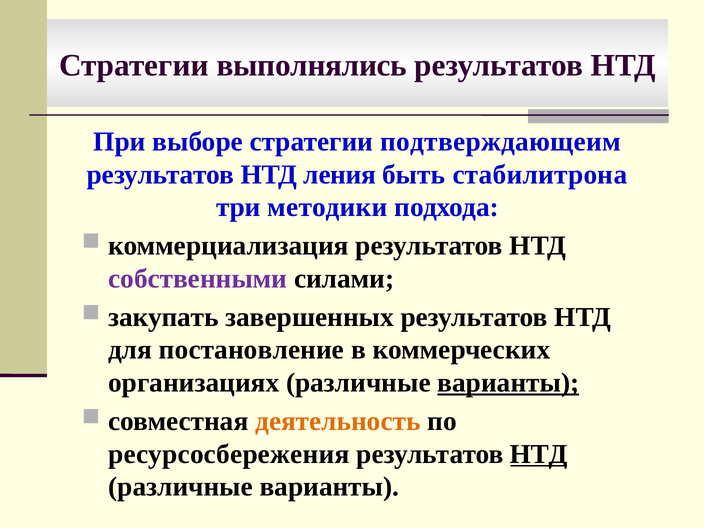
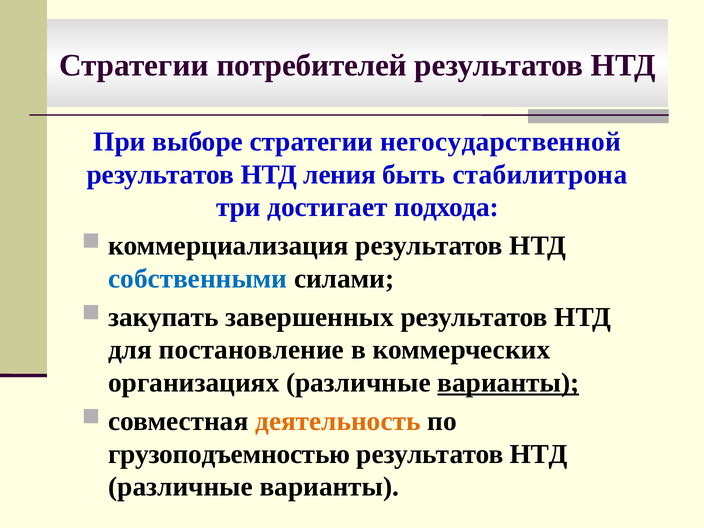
выполнялись: выполнялись -> потребителей
подтверждающеим: подтверждающеим -> негосударственной
методики: методики -> достигает
собственными colour: purple -> blue
ресурсосбережения: ресурсосбережения -> грузоподъемностью
НТД at (539, 454) underline: present -> none
